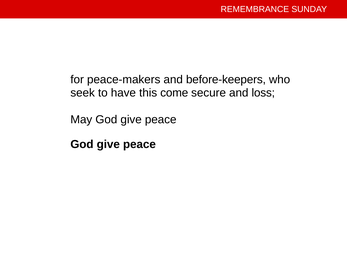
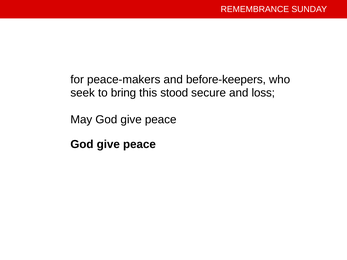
have: have -> bring
come: come -> stood
